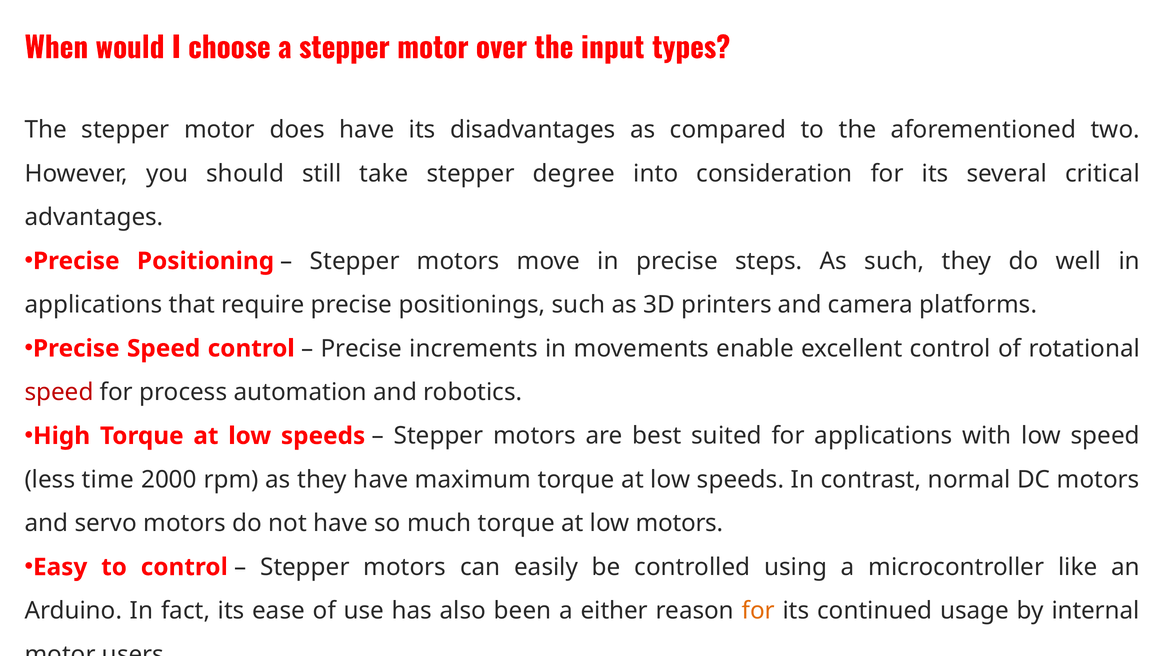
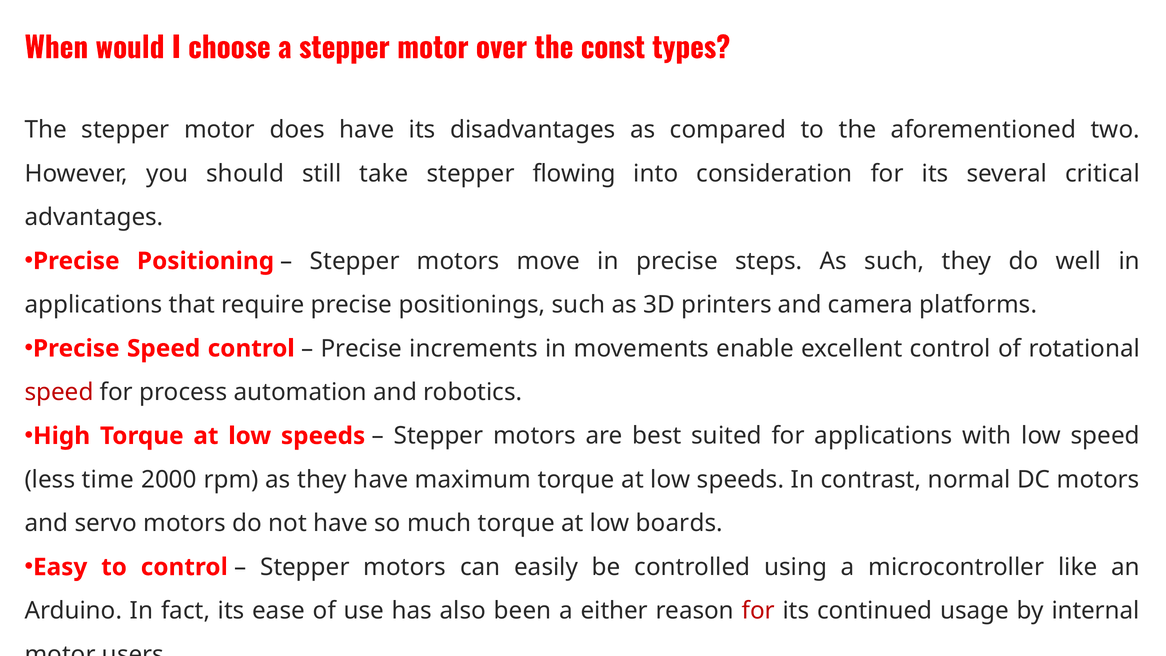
input: input -> const
degree: degree -> flowing
low motors: motors -> boards
for at (758, 611) colour: orange -> red
